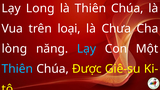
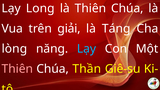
loại: loại -> giải
Chưa: Chưa -> Táng
Thiên at (17, 69) colour: light blue -> pink
Được: Được -> Thần
